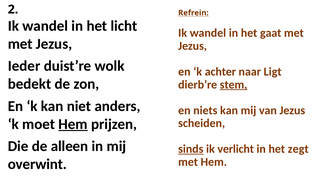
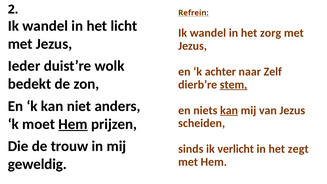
gaat: gaat -> zorg
Ligt: Ligt -> Zelf
kan at (229, 110) underline: none -> present
alleen: alleen -> trouw
sinds underline: present -> none
overwint: overwint -> geweldig
